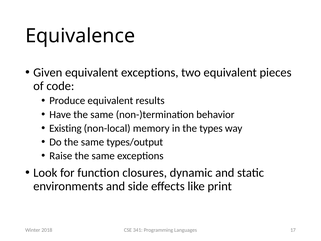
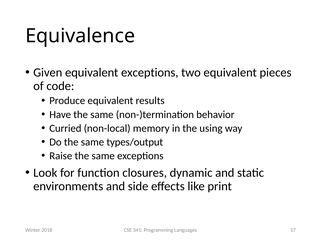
Existing: Existing -> Curried
types: types -> using
